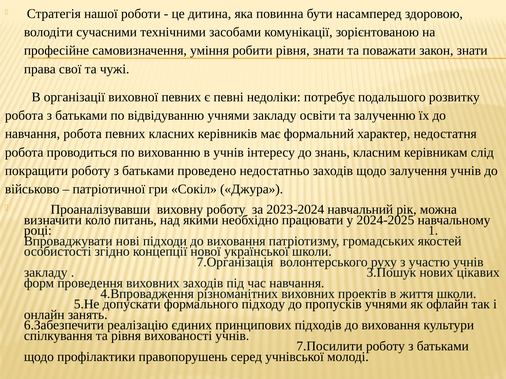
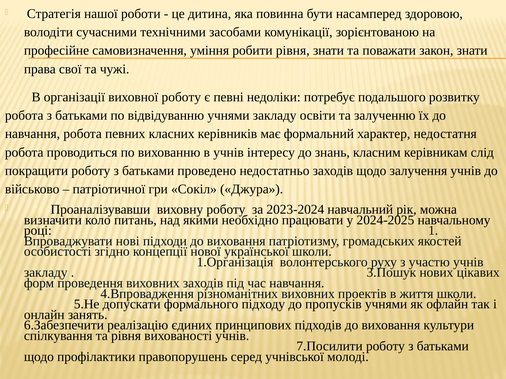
виховної певних: певних -> роботу
7.Організація: 7.Організація -> 1.Організація
